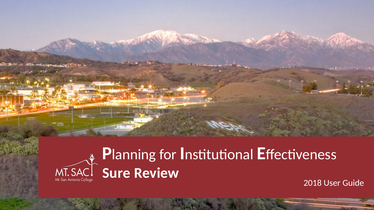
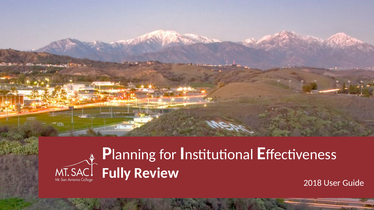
Sure: Sure -> Fully
